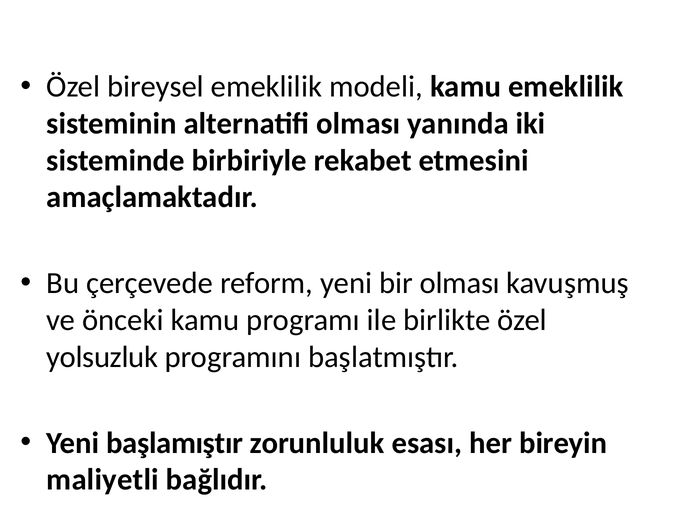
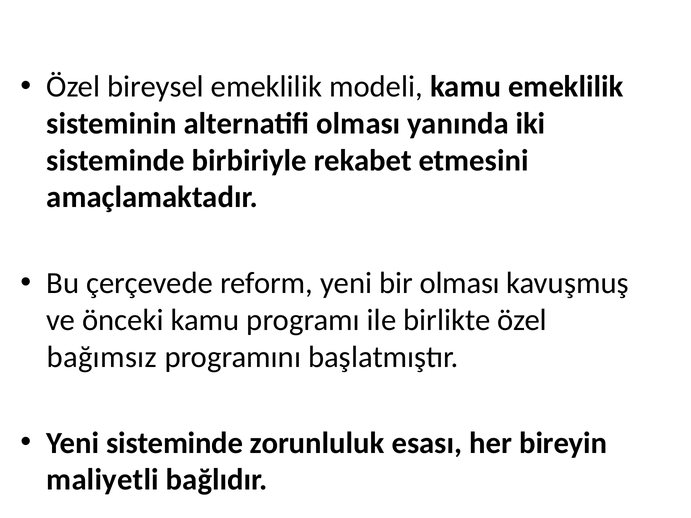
yolsuzluk: yolsuzluk -> bağımsız
Yeni başlamıştır: başlamıştır -> sisteminde
